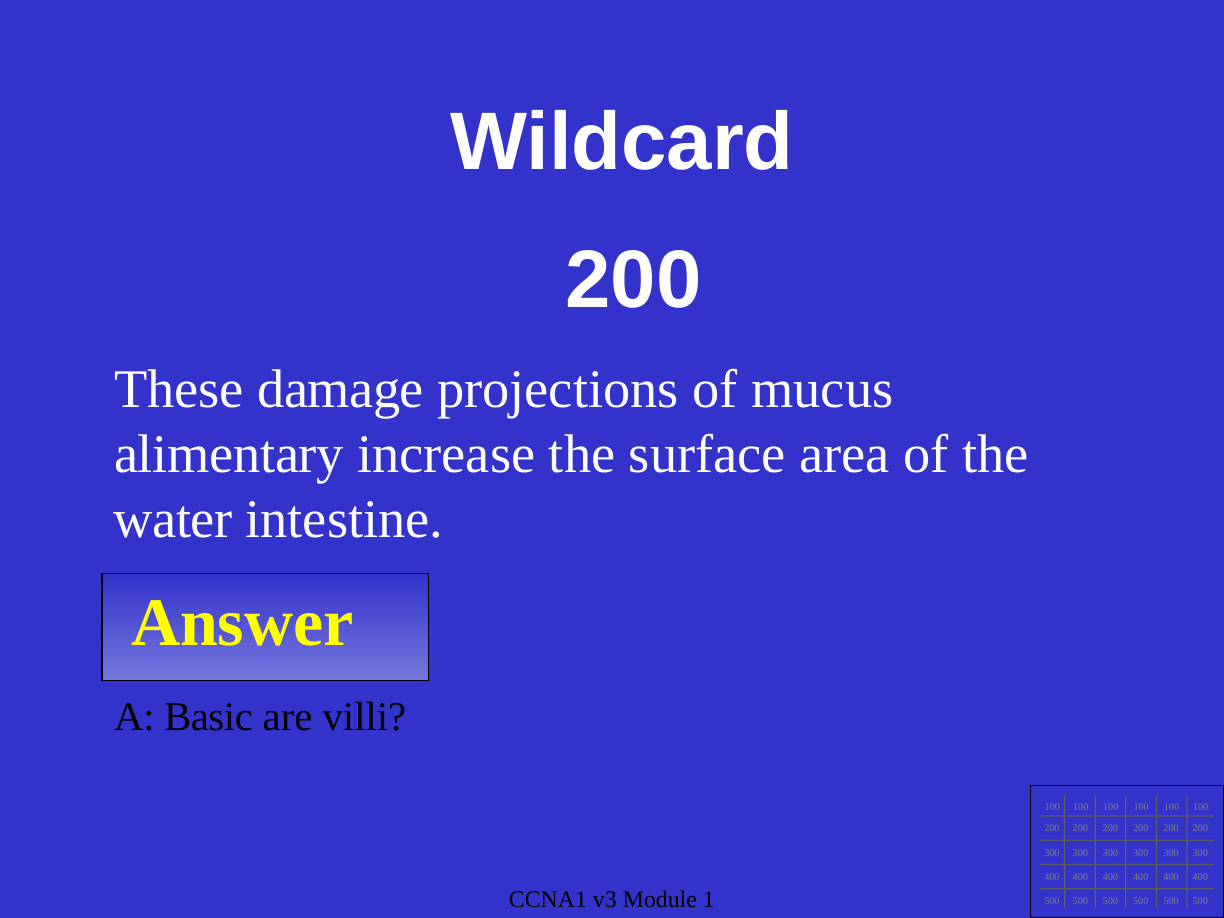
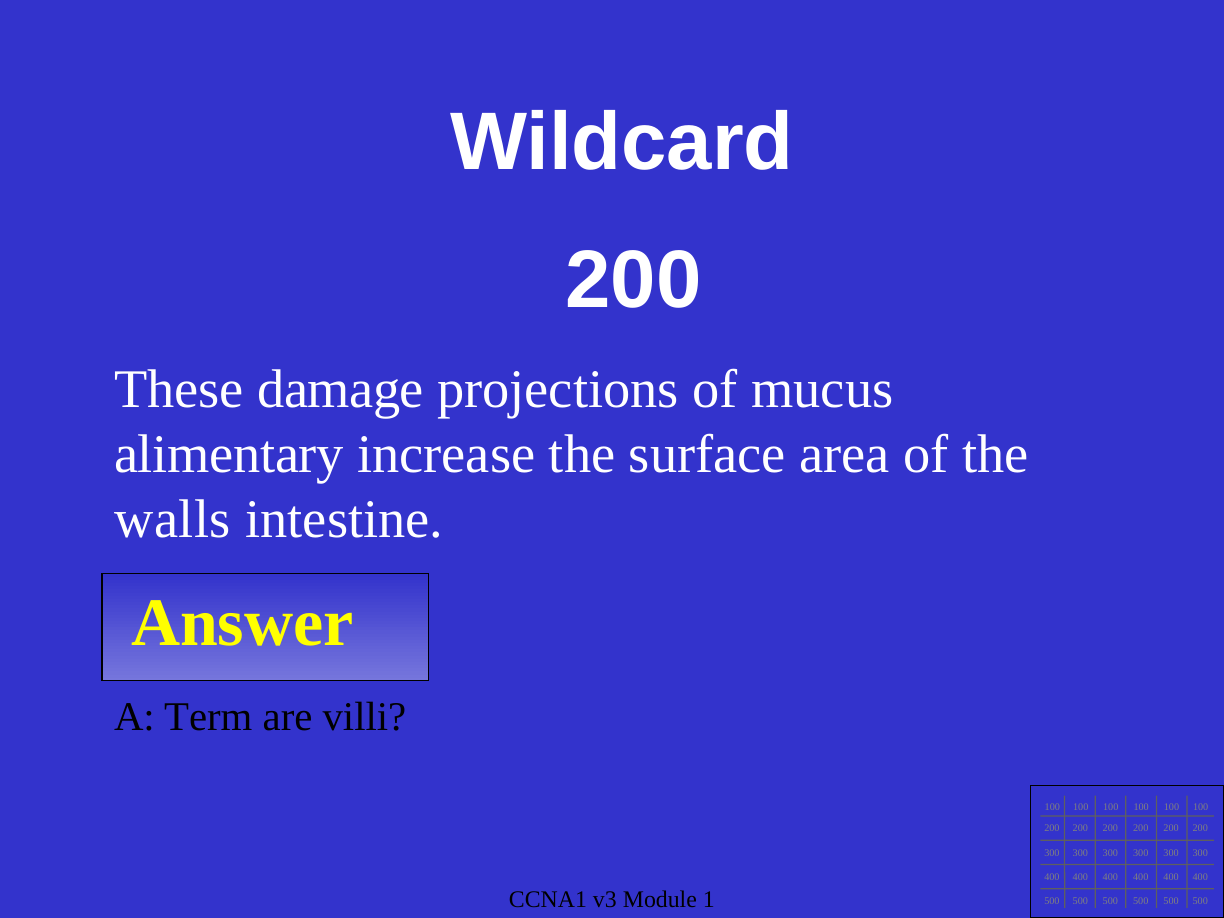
water: water -> walls
Basic: Basic -> Term
